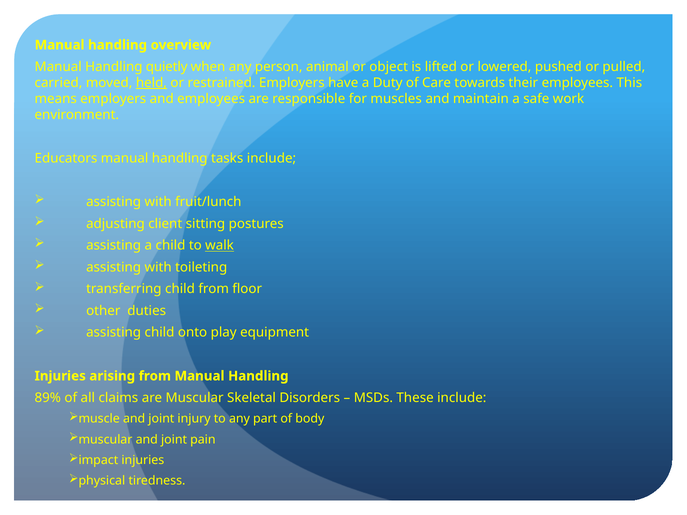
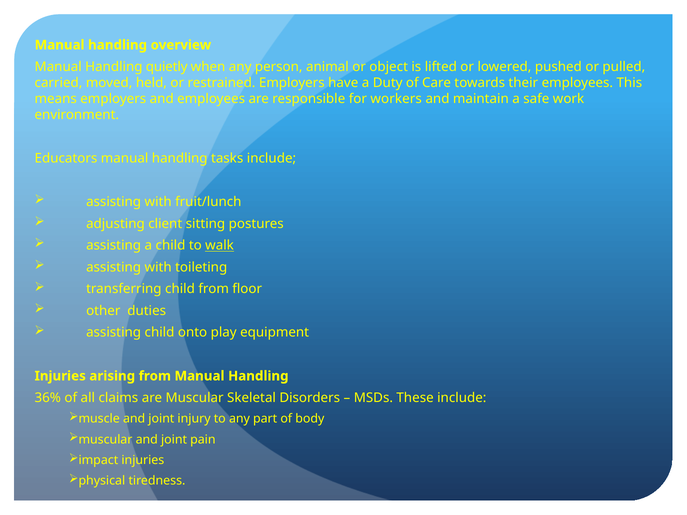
held underline: present -> none
muscles: muscles -> workers
89%: 89% -> 36%
